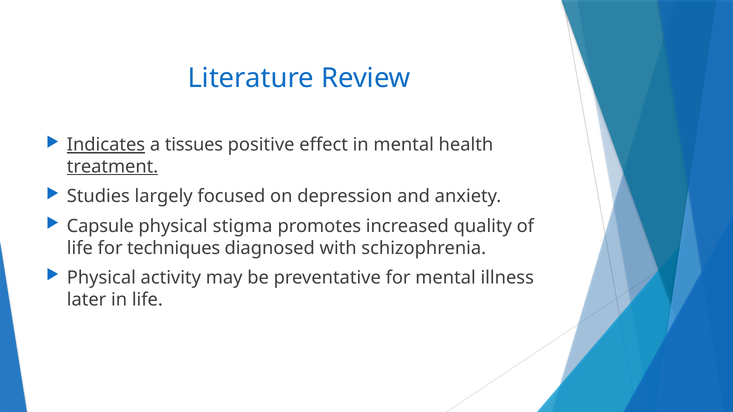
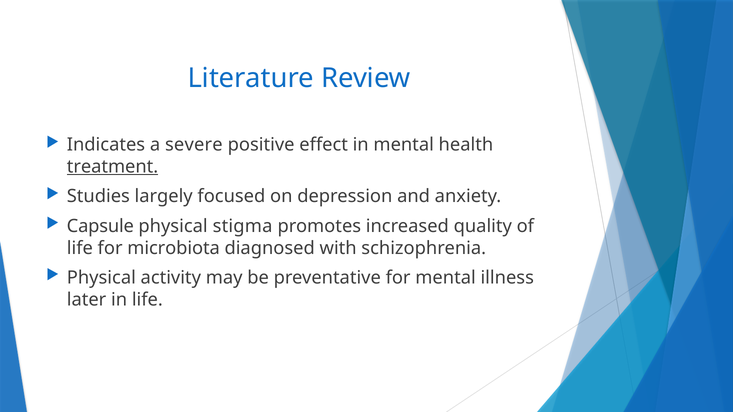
Indicates underline: present -> none
tissues: tissues -> severe
techniques: techniques -> microbiota
